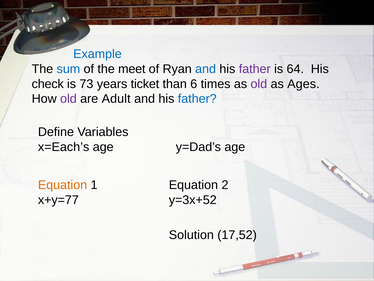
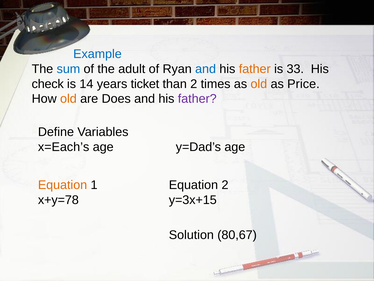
meet: meet -> adult
father at (255, 69) colour: purple -> orange
64: 64 -> 33
73: 73 -> 14
than 6: 6 -> 2
old at (259, 84) colour: purple -> orange
Ages: Ages -> Price
old at (68, 99) colour: purple -> orange
Adult: Adult -> Does
father at (197, 99) colour: blue -> purple
x+y=77: x+y=77 -> x+y=78
y=3x+52: y=3x+52 -> y=3x+15
17,52: 17,52 -> 80,67
